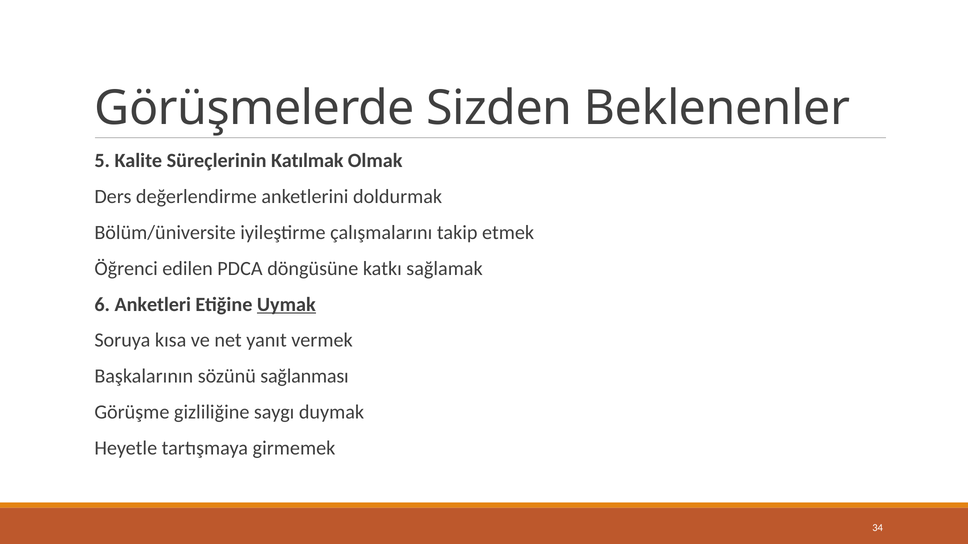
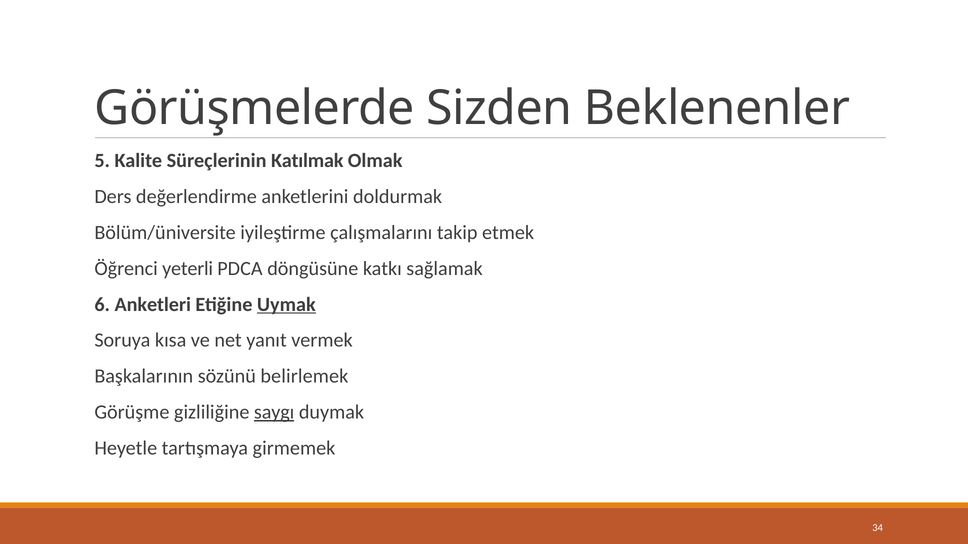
edilen: edilen -> yeterli
sağlanması: sağlanması -> belirlemek
saygı underline: none -> present
